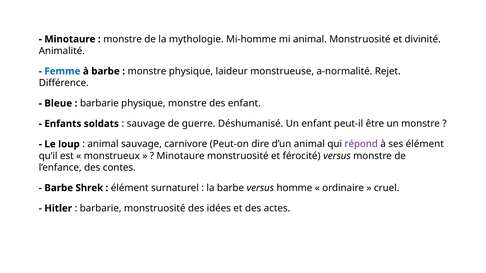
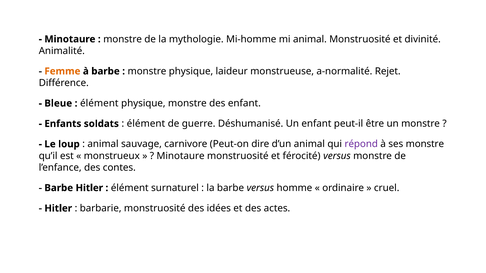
Femme colour: blue -> orange
barbarie at (99, 103): barbarie -> élément
sauvage at (146, 124): sauvage -> élément
ses élément: élément -> monstre
Barbe Shrek: Shrek -> Hitler
